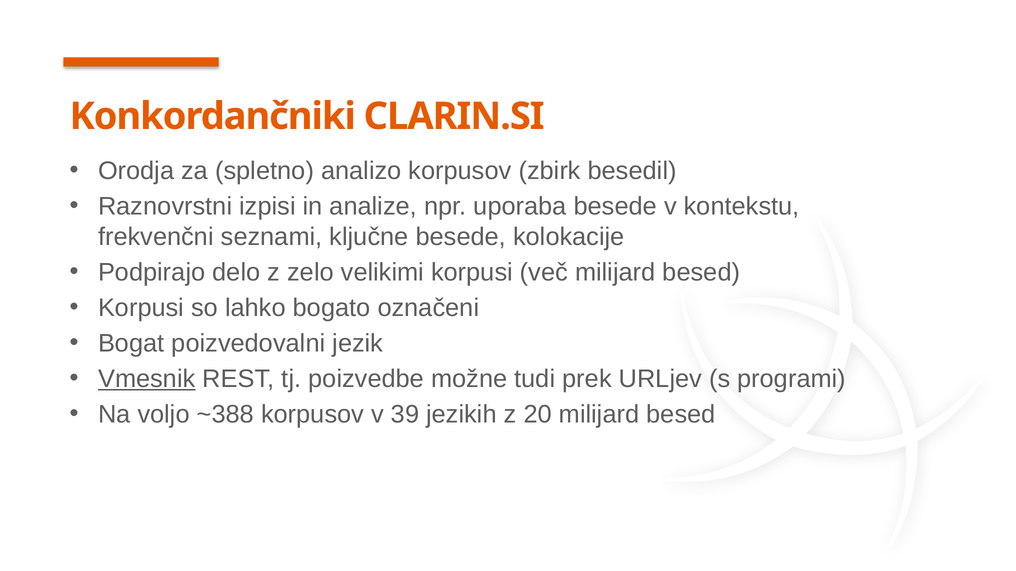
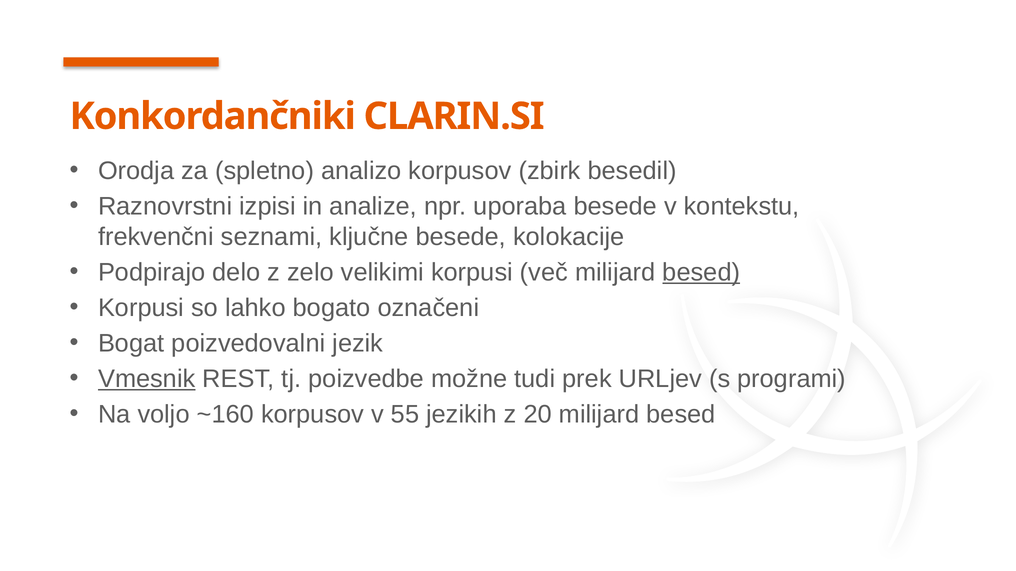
besed at (701, 273) underline: none -> present
~388: ~388 -> ~160
39: 39 -> 55
